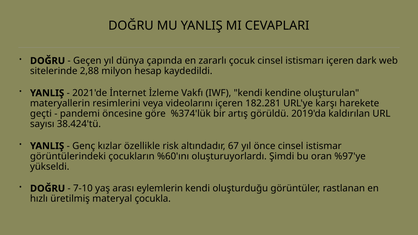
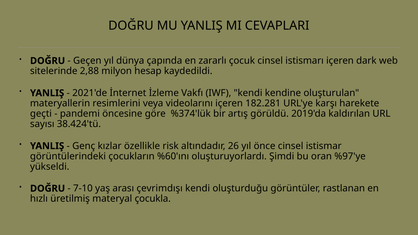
67: 67 -> 26
eylemlerin: eylemlerin -> çevrimdışı
